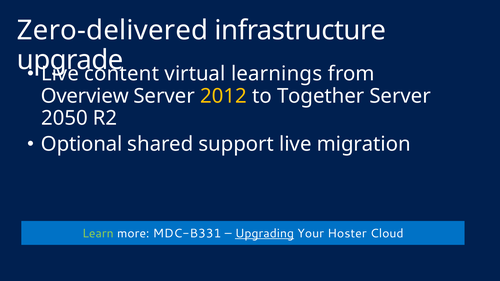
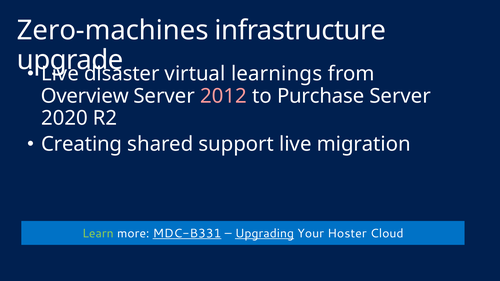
Zero-delivered: Zero-delivered -> Zero-machines
content: content -> disaster
2012 colour: yellow -> pink
Together: Together -> Purchase
2050: 2050 -> 2020
Optional: Optional -> Creating
MDC-B331 underline: none -> present
